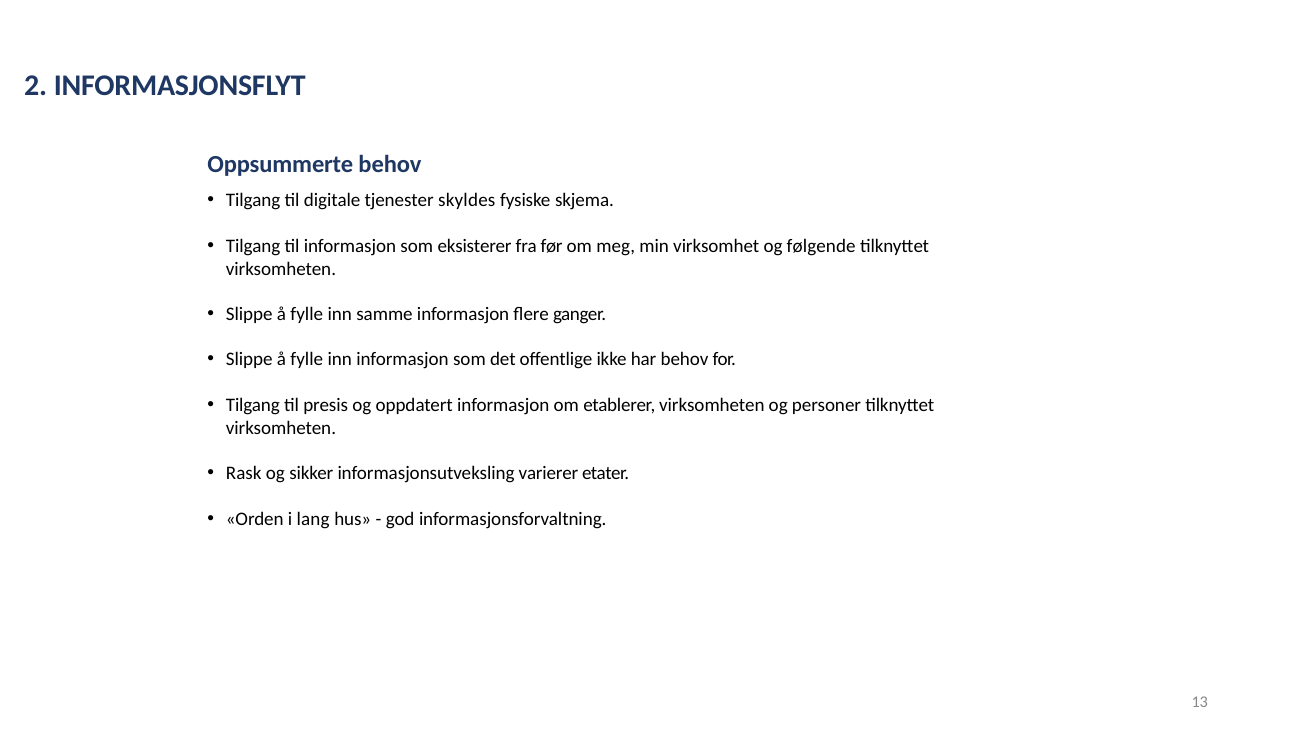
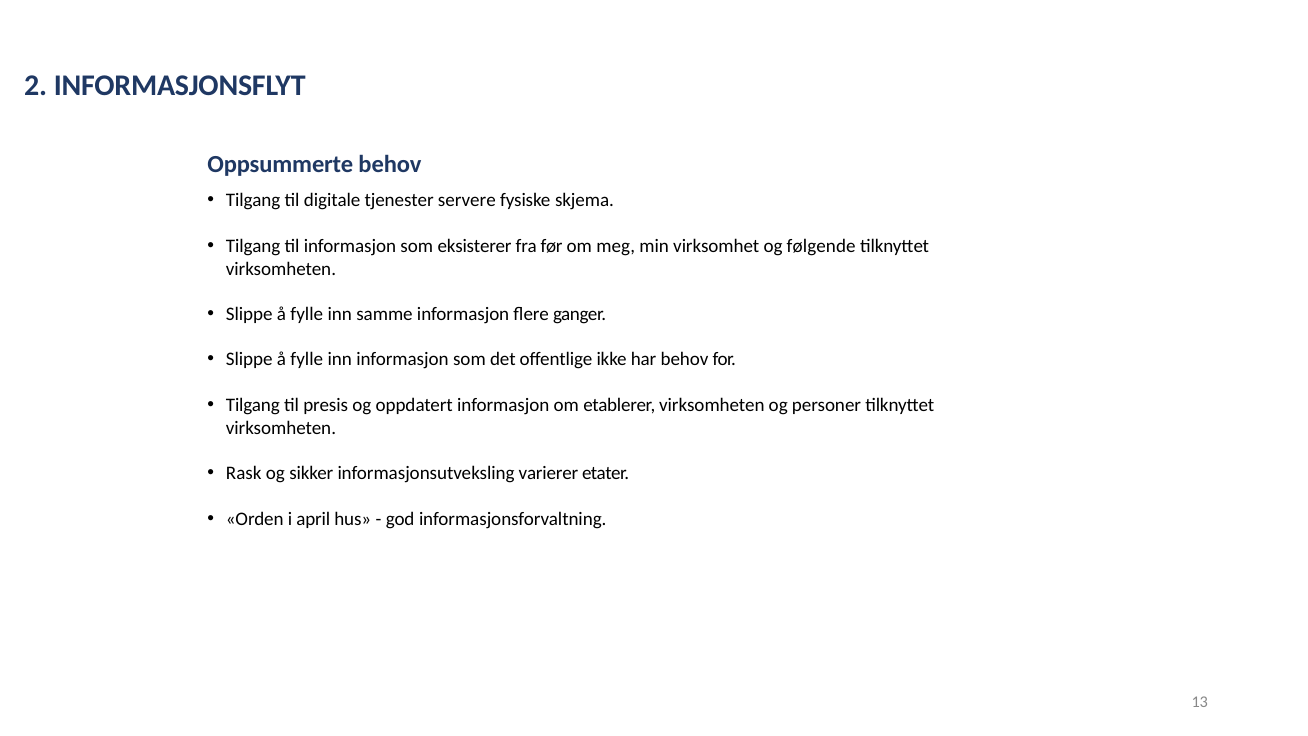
skyldes: skyldes -> servere
lang: lang -> april
